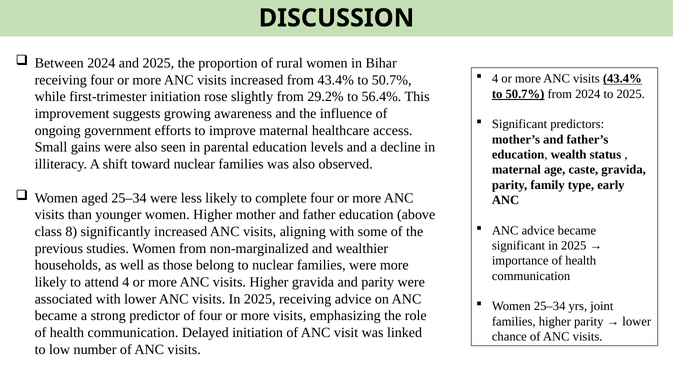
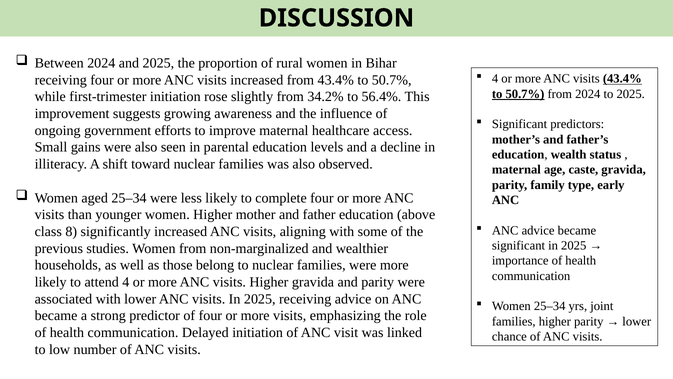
29.2%: 29.2% -> 34.2%
